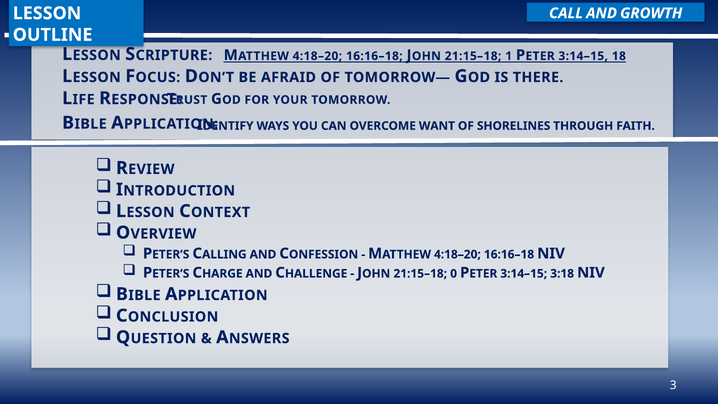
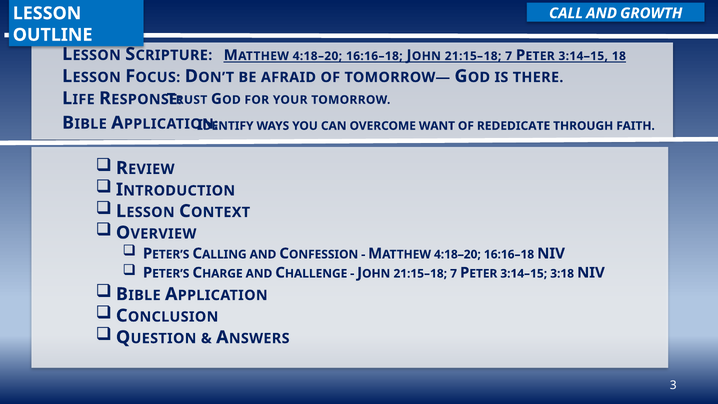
16:16–18 JOHN 21:15–18 1: 1 -> 7
SHORELINES: SHORELINES -> REDEDICATE
0 at (454, 274): 0 -> 7
